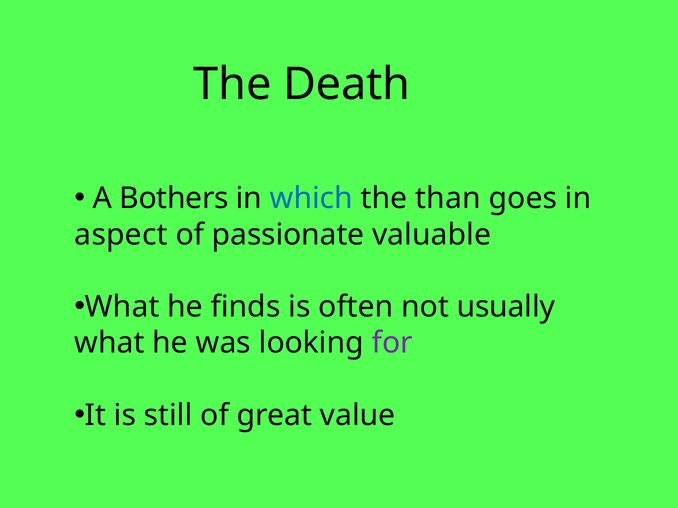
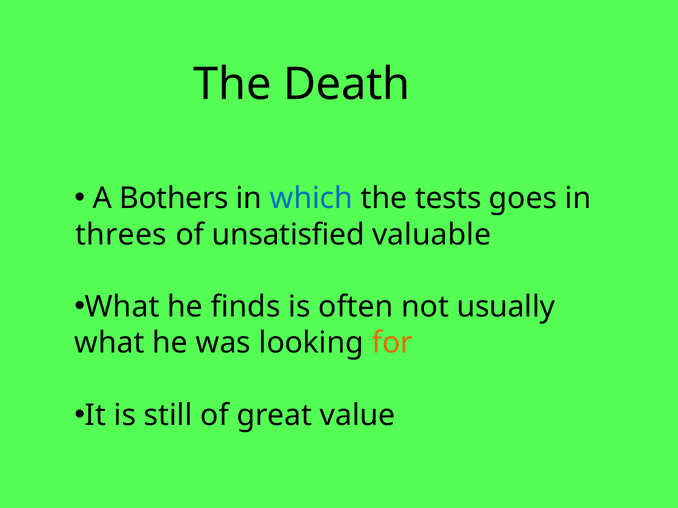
than: than -> tests
aspect: aspect -> threes
passionate: passionate -> unsatisfied
for colour: purple -> orange
